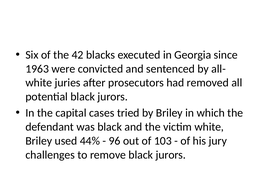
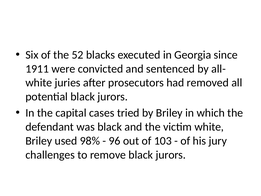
42: 42 -> 52
1963: 1963 -> 1911
44%: 44% -> 98%
